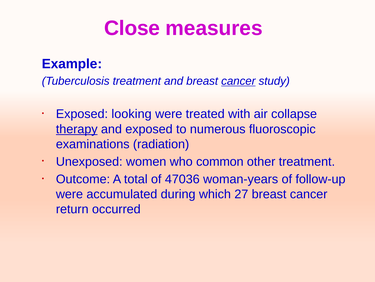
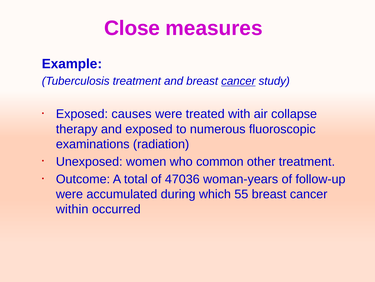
looking: looking -> causes
therapy underline: present -> none
27: 27 -> 55
return: return -> within
